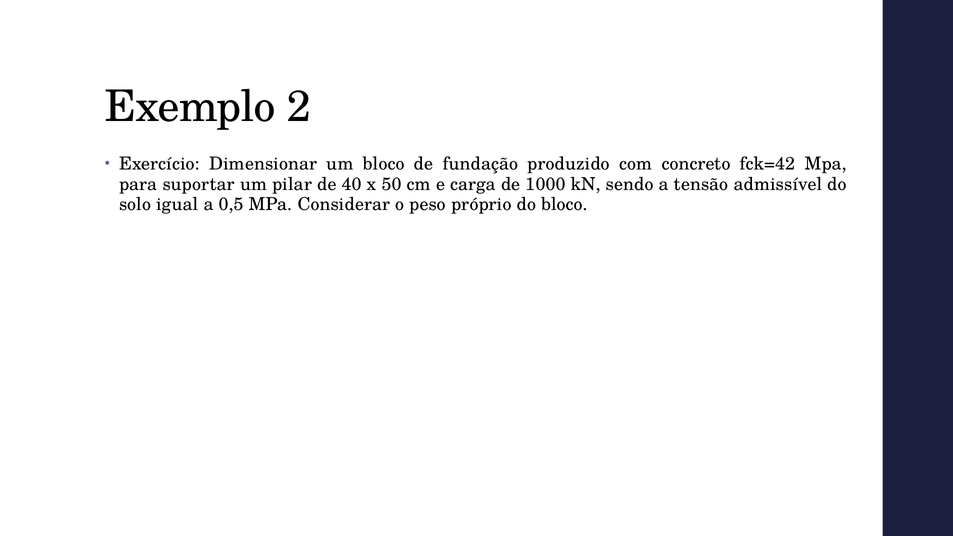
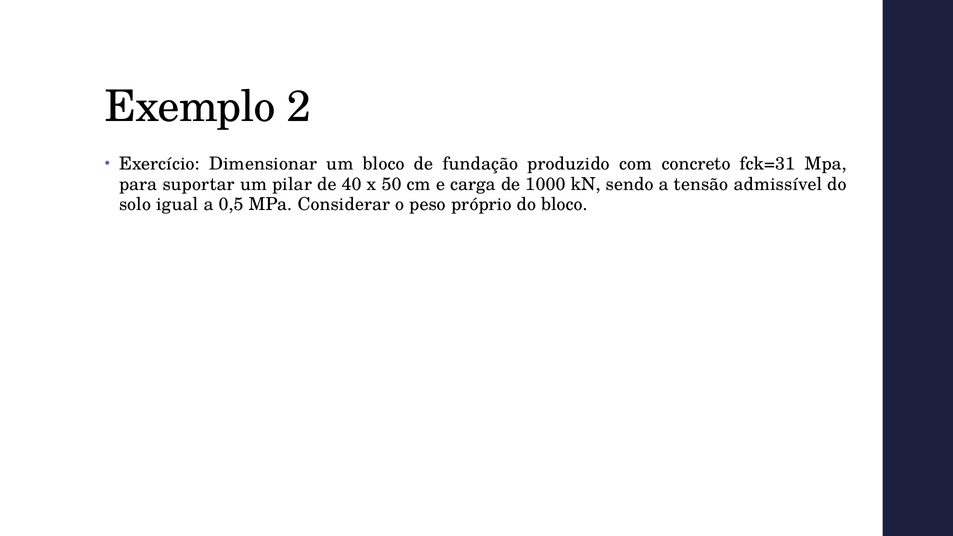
fck=42: fck=42 -> fck=31
